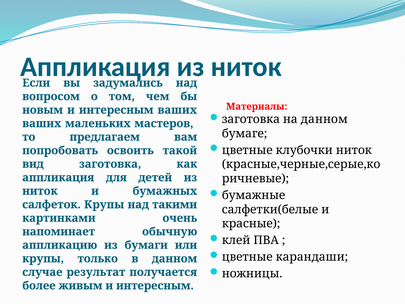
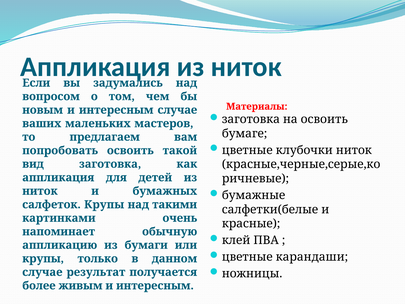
интересным ваших: ваших -> случае
на данном: данном -> освоить
